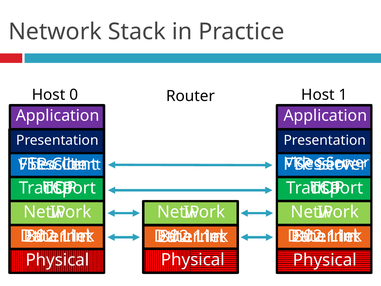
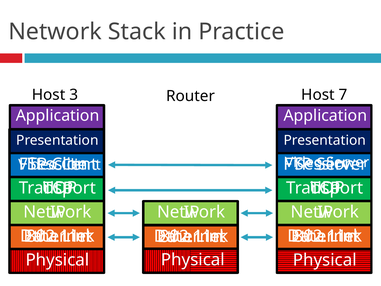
0: 0 -> 3
1: 1 -> 7
